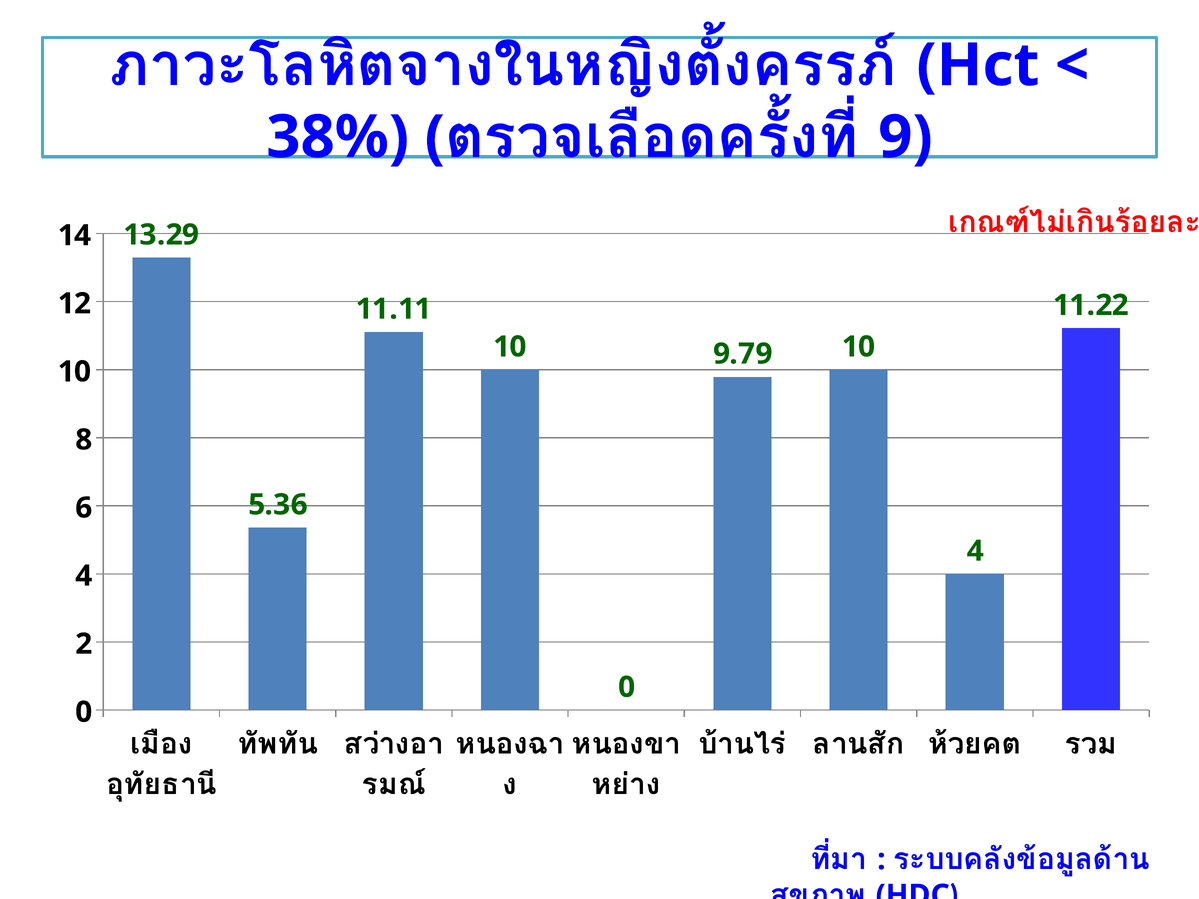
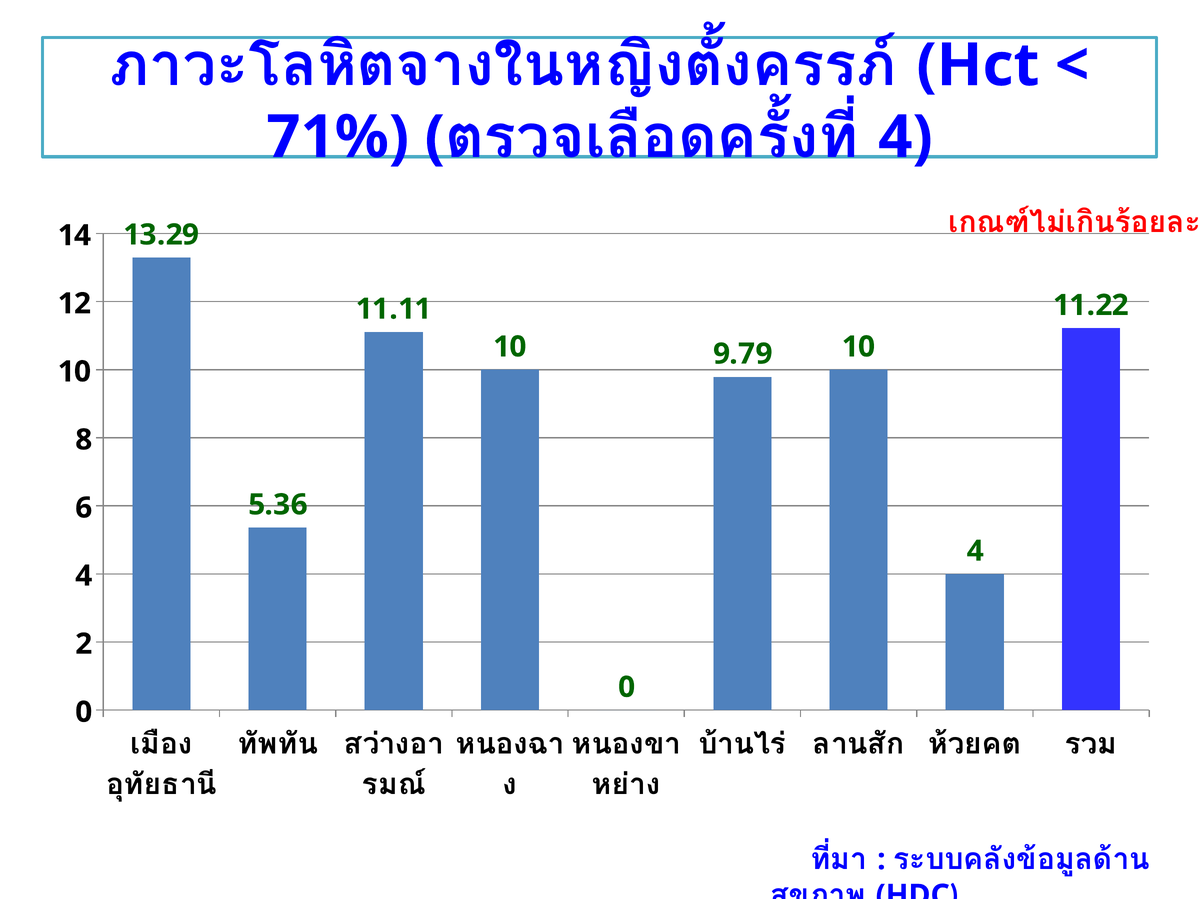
38%: 38% -> 71%
9 at (905, 137): 9 -> 4
